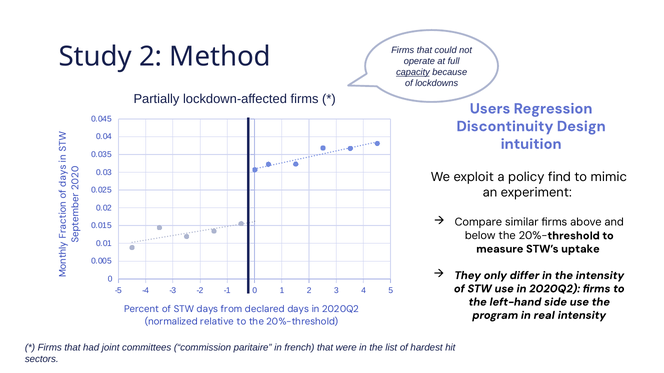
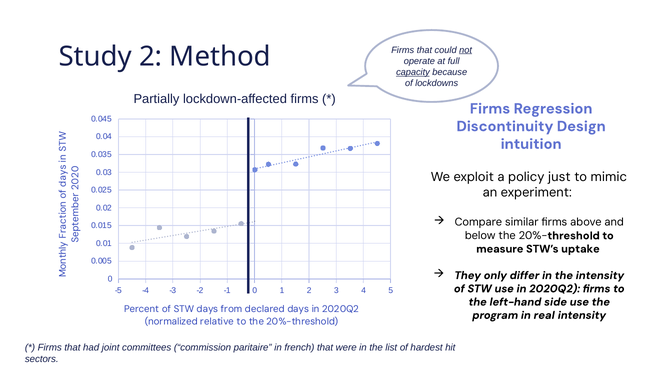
not underline: none -> present
Users at (490, 109): Users -> Firms
find: find -> just
